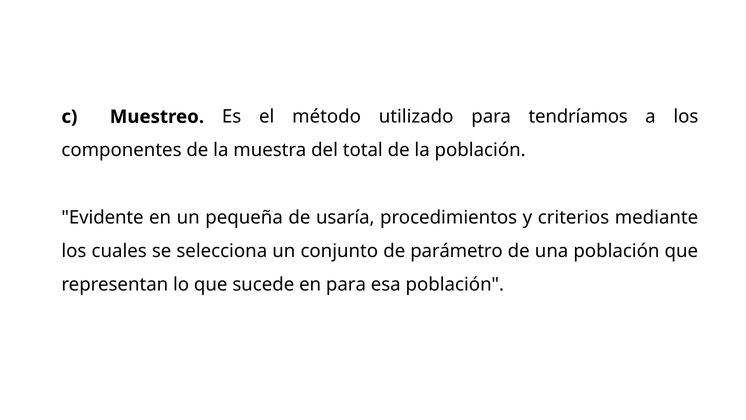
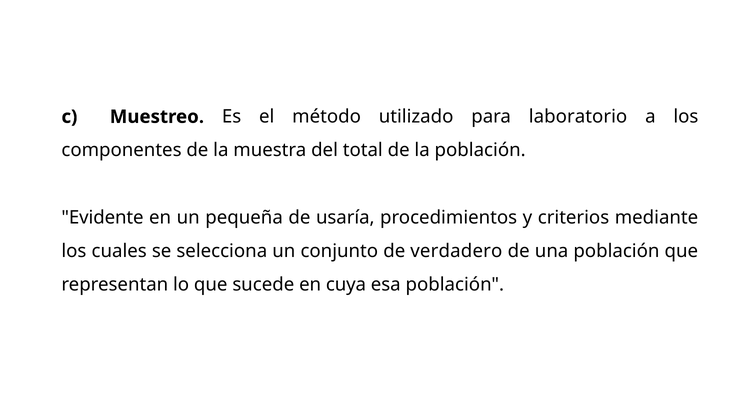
tendríamos: tendríamos -> laboratorio
parámetro: parámetro -> verdadero
en para: para -> cuya
